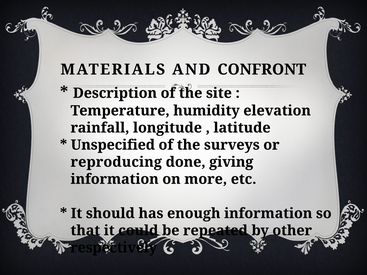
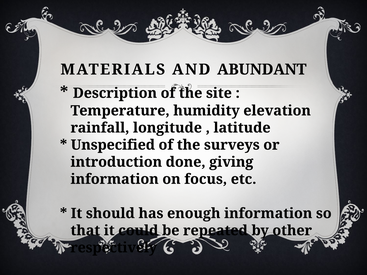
CONFRONT: CONFRONT -> ABUNDANT
reproducing: reproducing -> introduction
more: more -> focus
